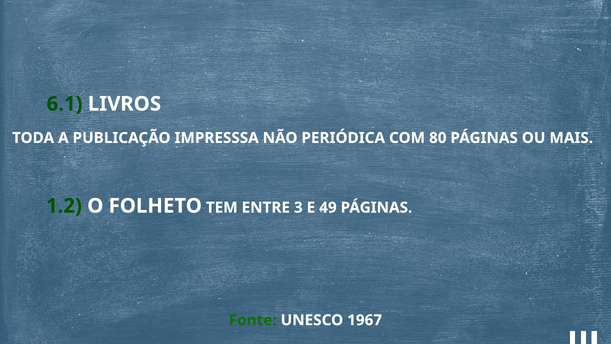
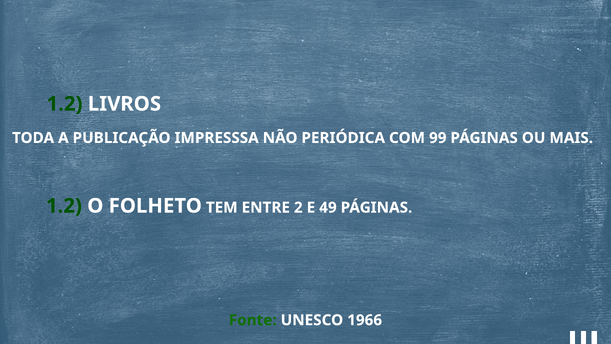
6.1 at (65, 104): 6.1 -> 1.2
80: 80 -> 99
3: 3 -> 2
1967: 1967 -> 1966
